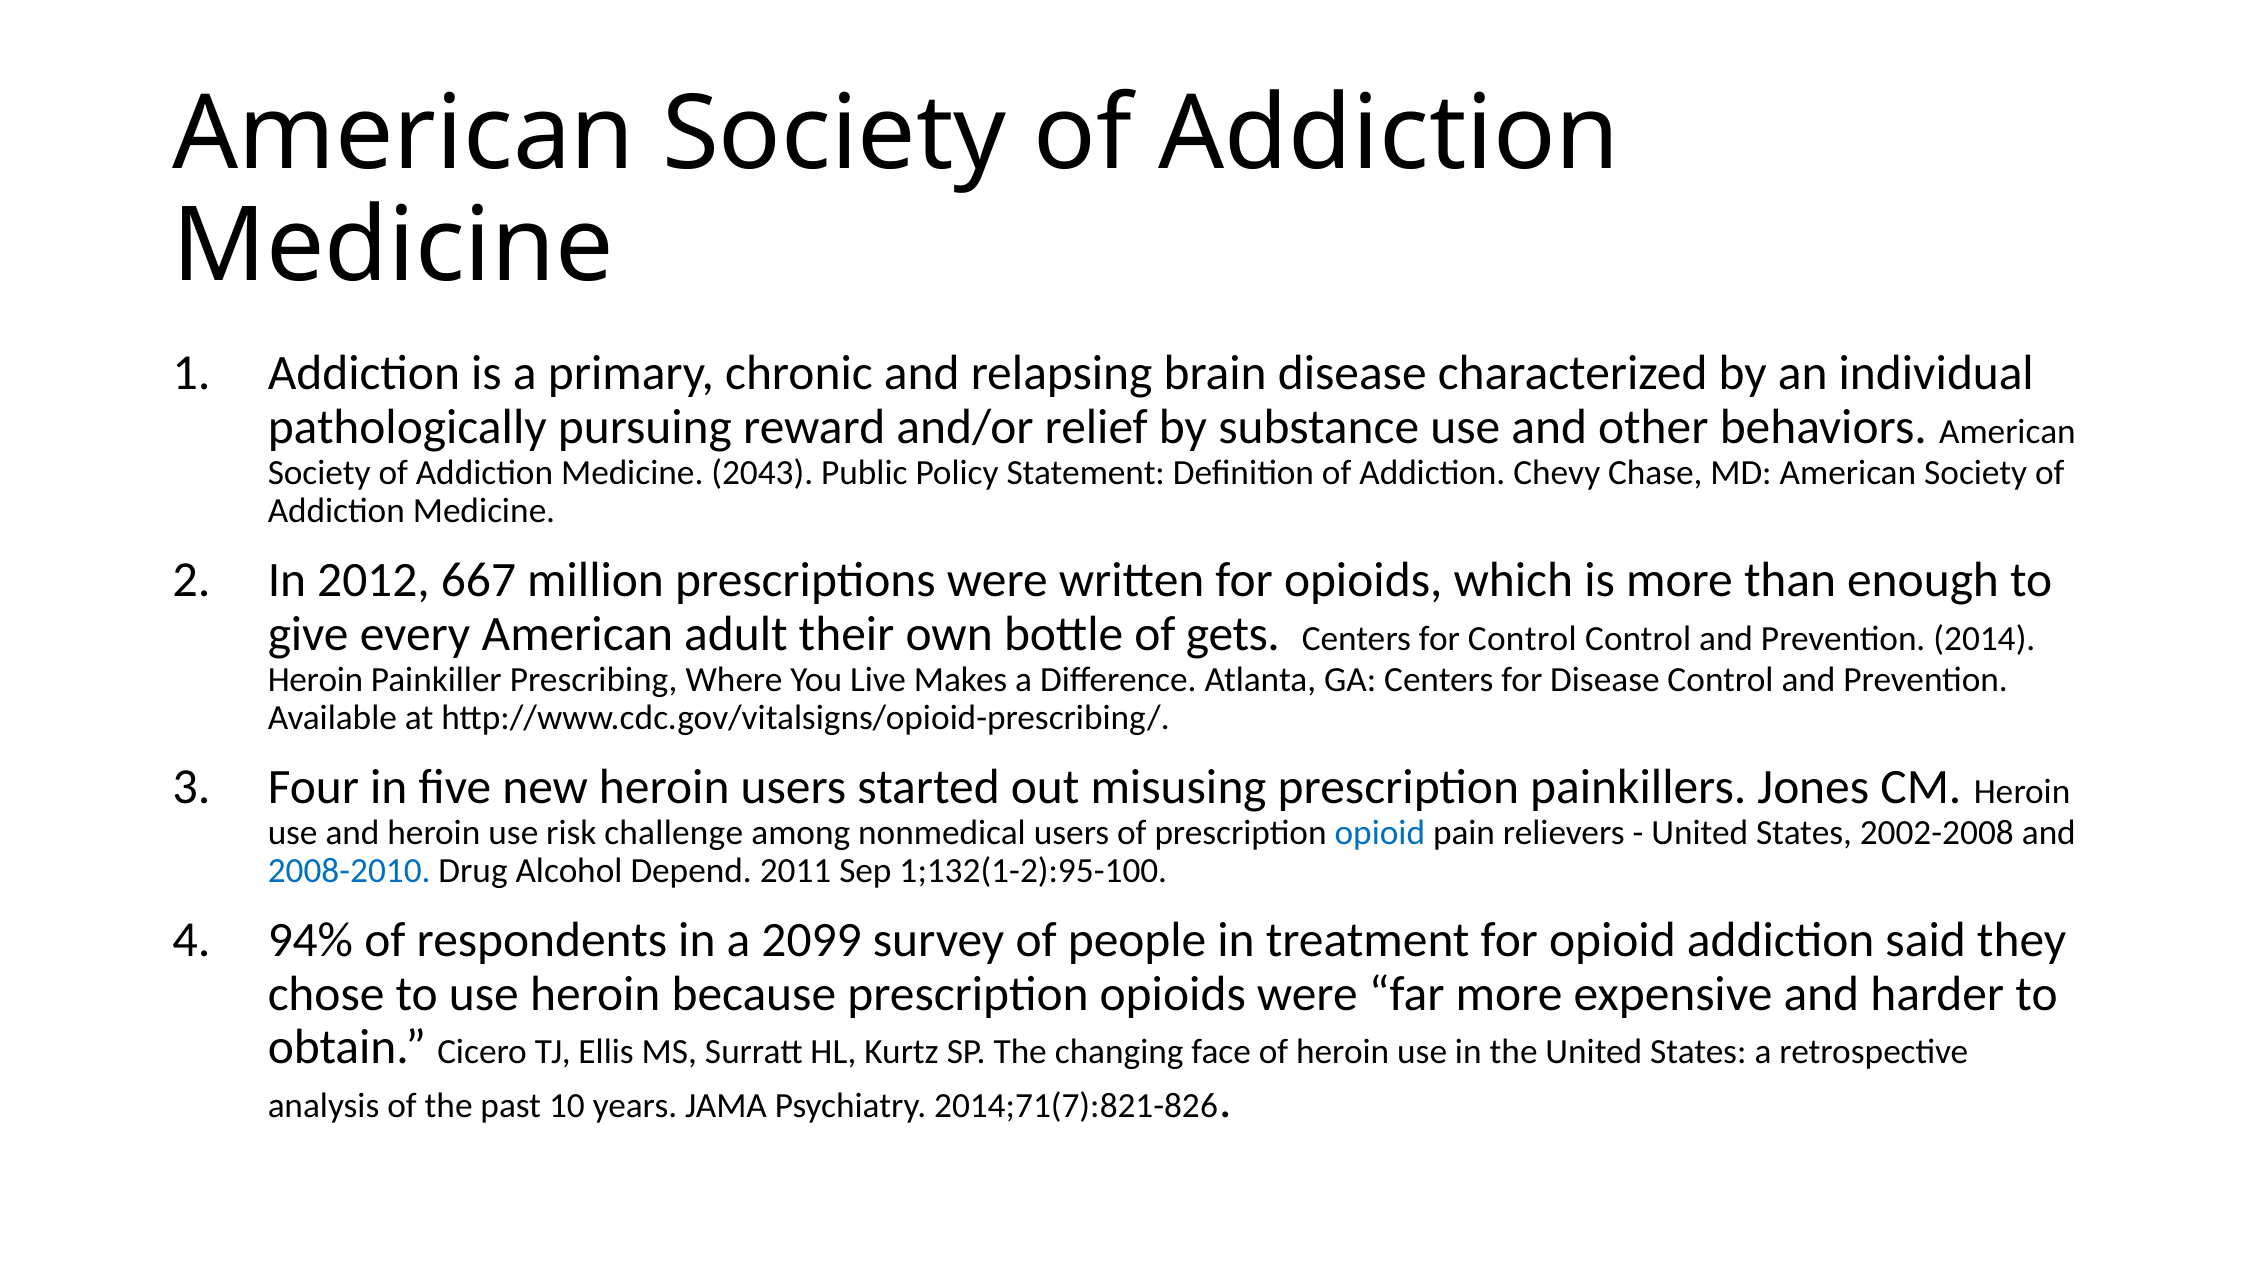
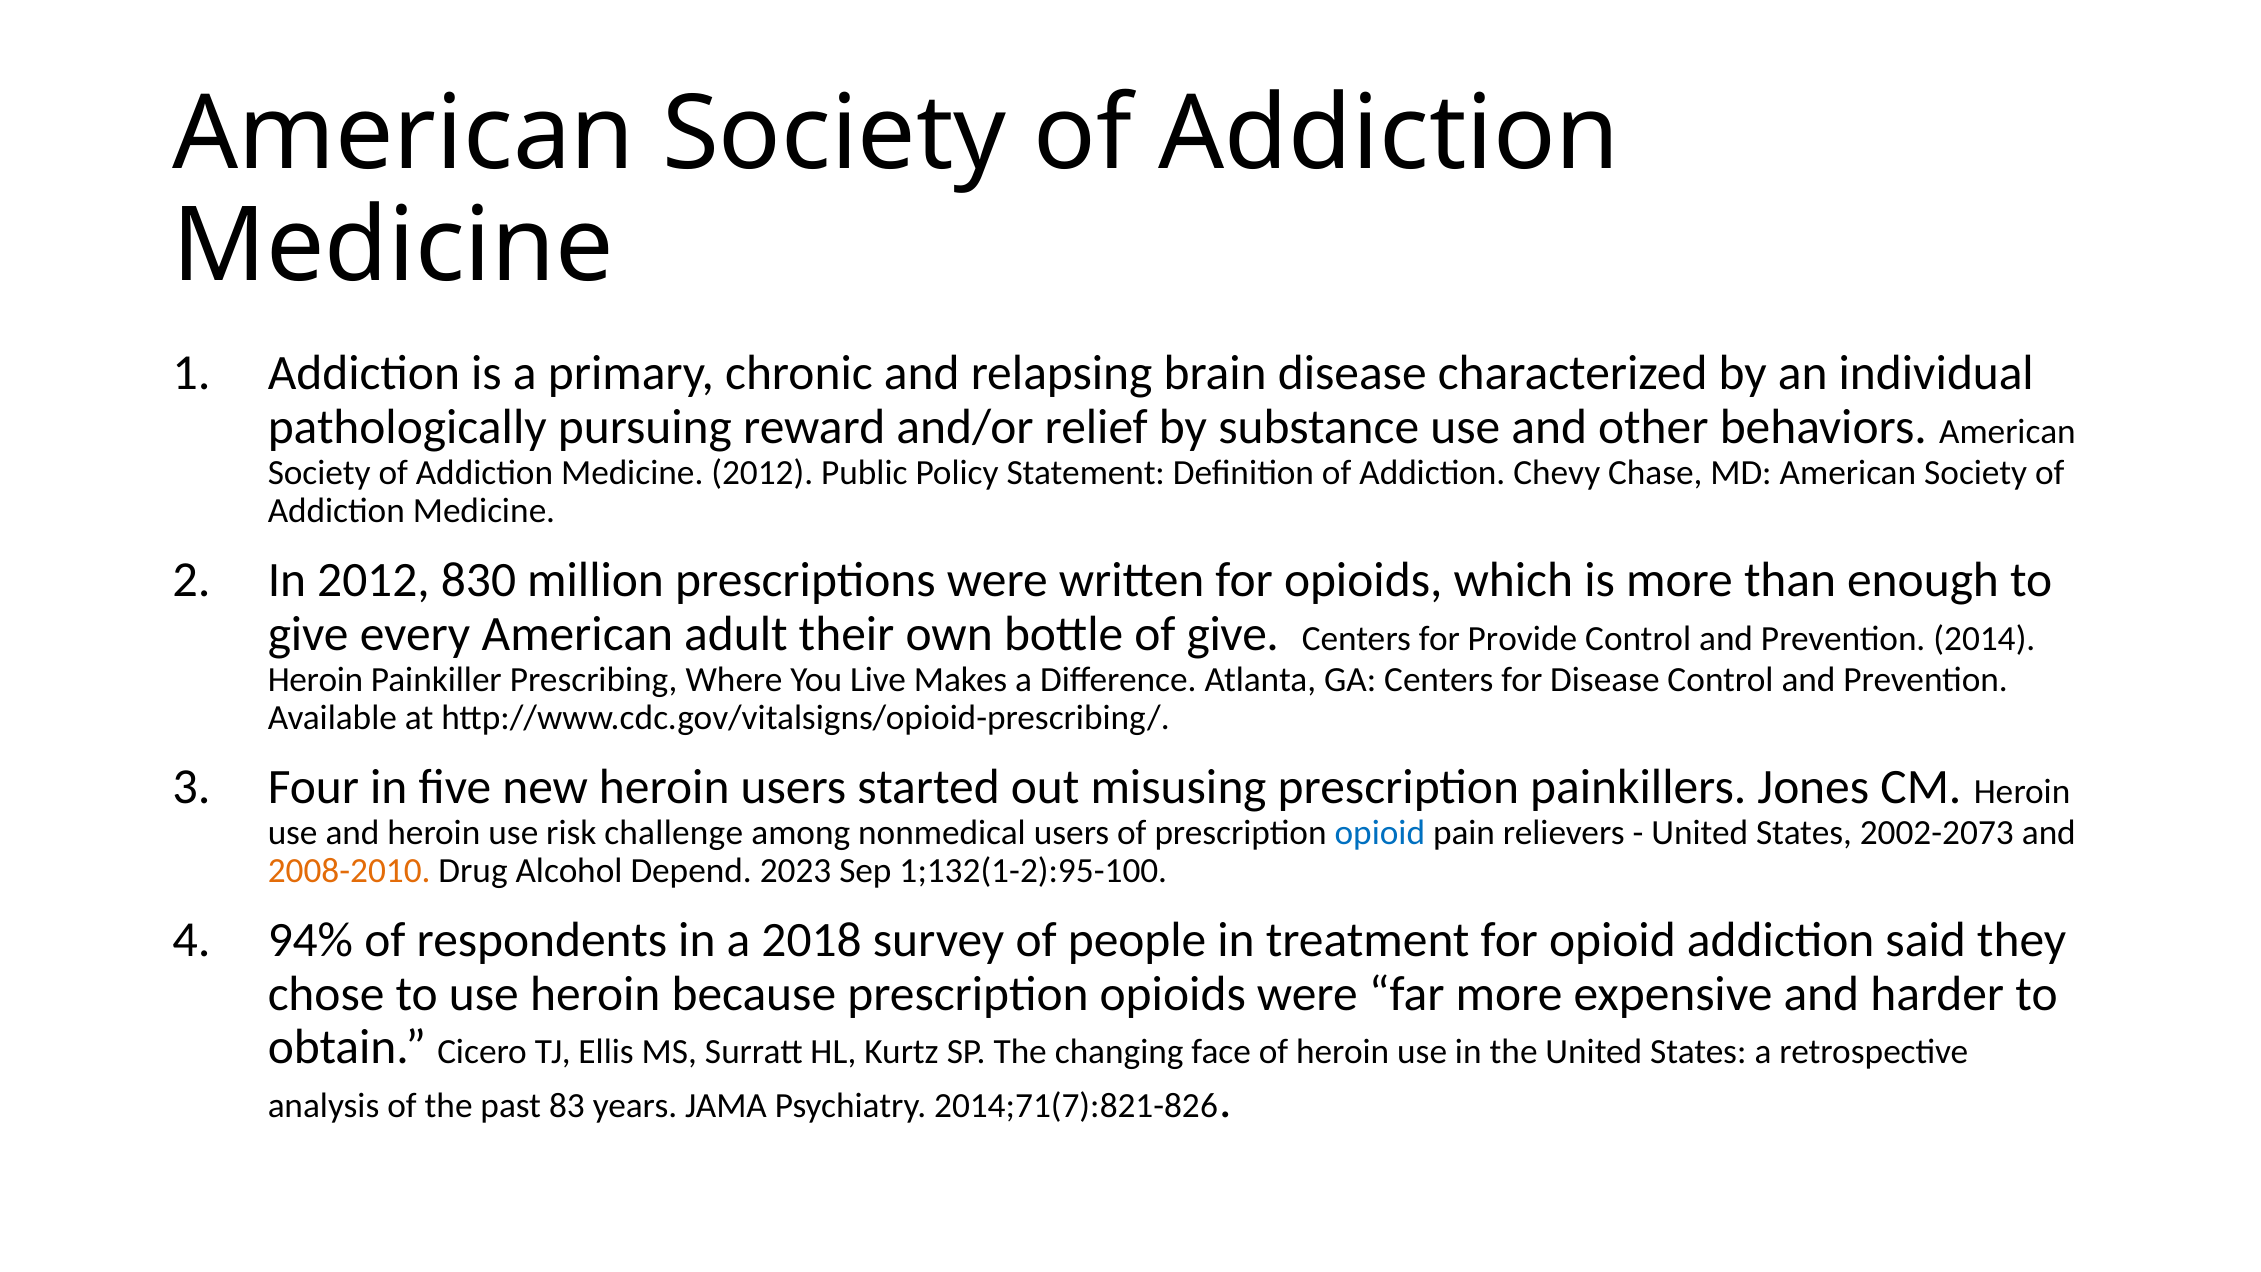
Medicine 2043: 2043 -> 2012
667: 667 -> 830
of gets: gets -> give
for Control: Control -> Provide
2002-2008: 2002-2008 -> 2002-2073
2008-2010 colour: blue -> orange
2011: 2011 -> 2023
2099: 2099 -> 2018
10: 10 -> 83
